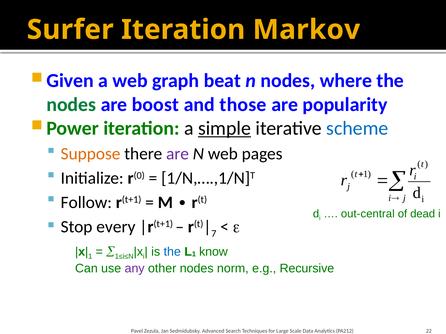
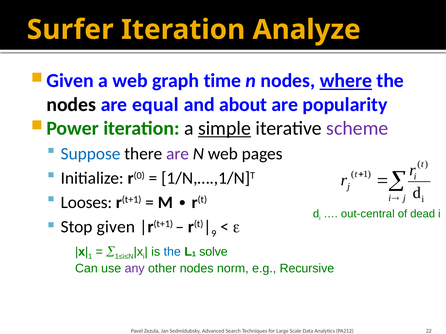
Markov: Markov -> Analyze
beat: beat -> time
where underline: none -> present
nodes at (71, 105) colour: green -> black
boost: boost -> equal
those: those -> about
scheme colour: blue -> purple
Suppose colour: orange -> blue
Follow: Follow -> Looses
every: every -> given
7: 7 -> 9
know: know -> solve
